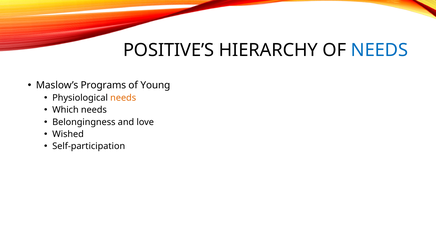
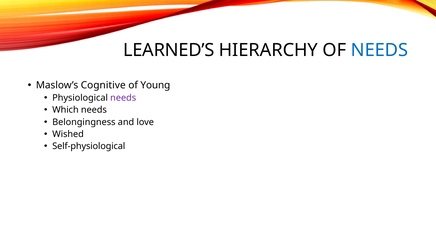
POSITIVE’S: POSITIVE’S -> LEARNED’S
Programs: Programs -> Cognitive
needs at (123, 98) colour: orange -> purple
Self-participation: Self-participation -> Self-physiological
